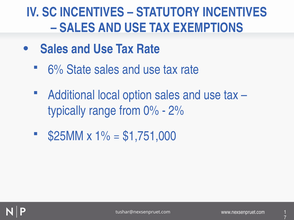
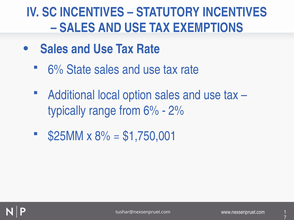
from 0%: 0% -> 6%
1%: 1% -> 8%
$1,751,000: $1,751,000 -> $1,750,001
